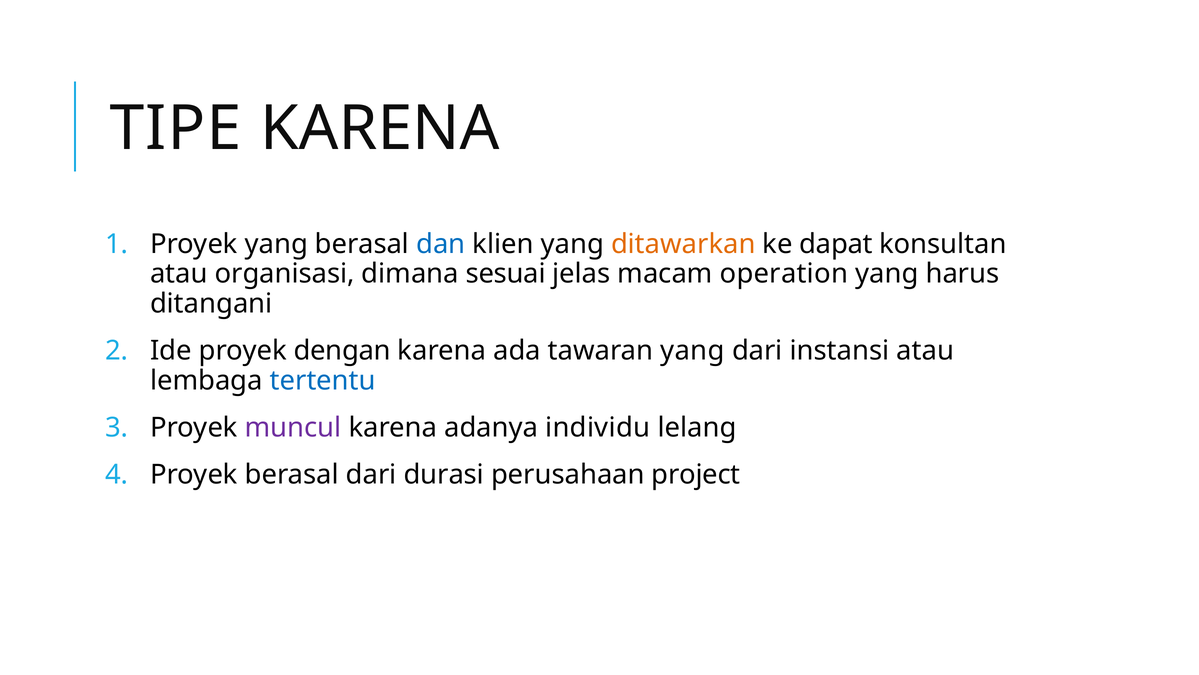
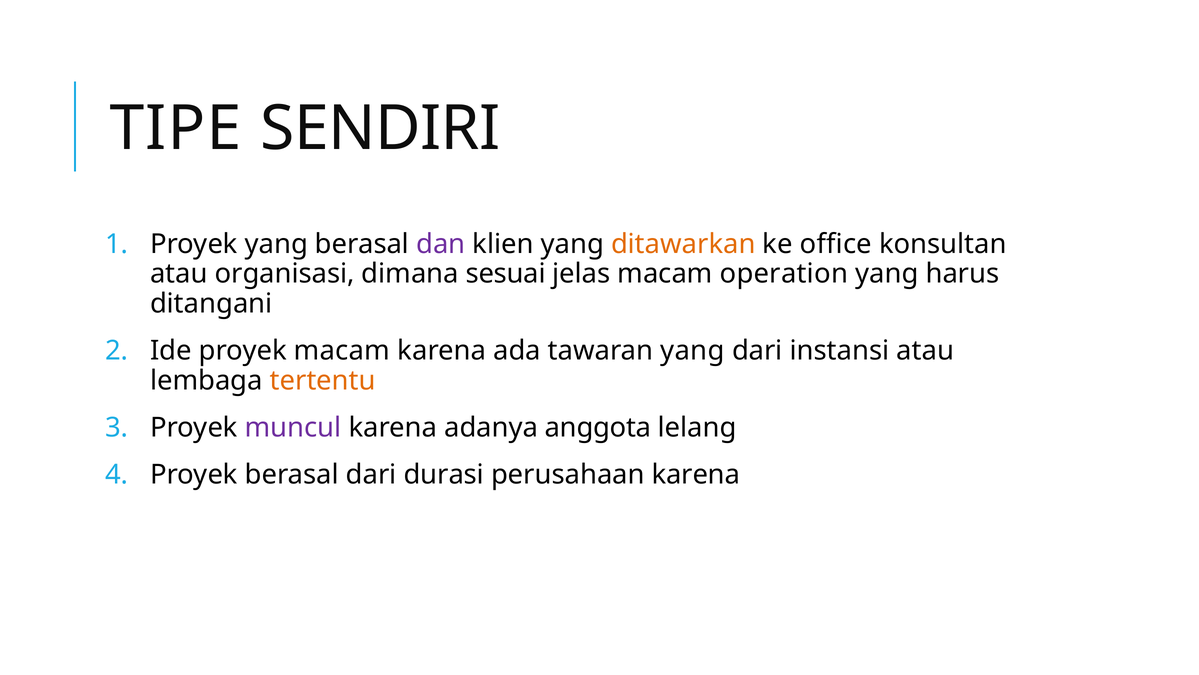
TIPE KARENA: KARENA -> SENDIRI
dan colour: blue -> purple
dapat: dapat -> office
proyek dengan: dengan -> macam
tertentu colour: blue -> orange
individu: individu -> anggota
perusahaan project: project -> karena
